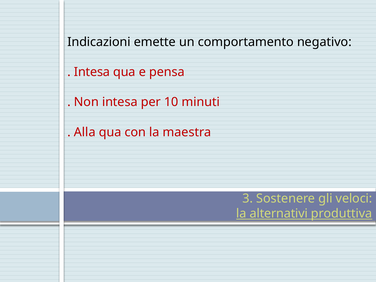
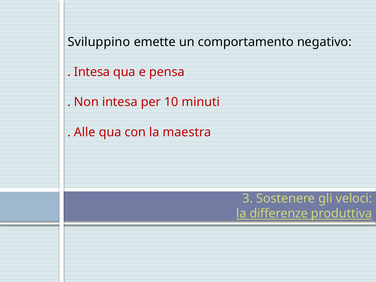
Indicazioni: Indicazioni -> Sviluppino
Alla: Alla -> Alle
alternativi: alternativi -> differenze
